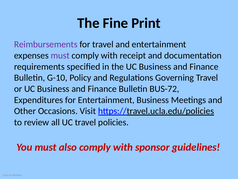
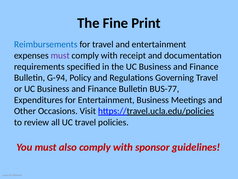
Reimbursements colour: purple -> blue
G-10: G-10 -> G-94
BUS-72: BUS-72 -> BUS-77
